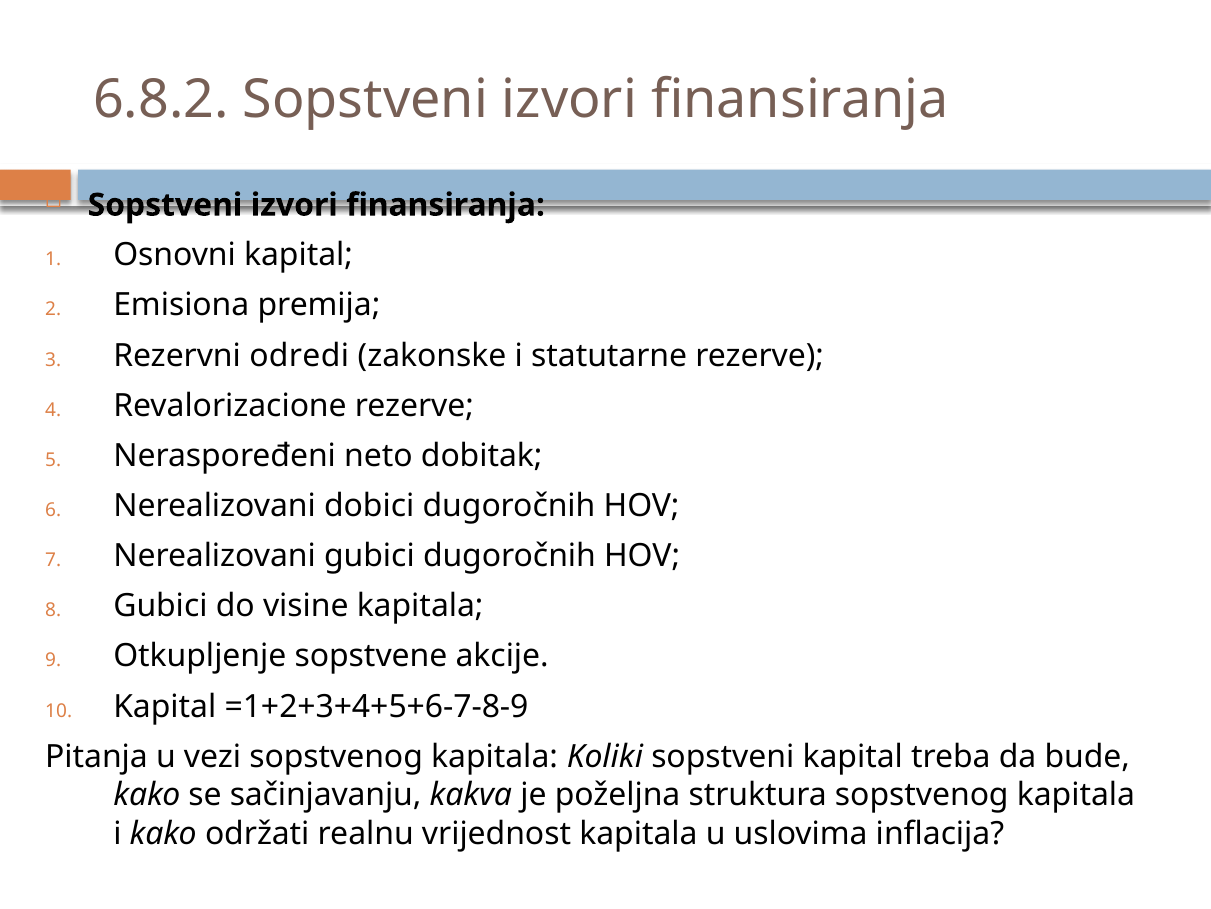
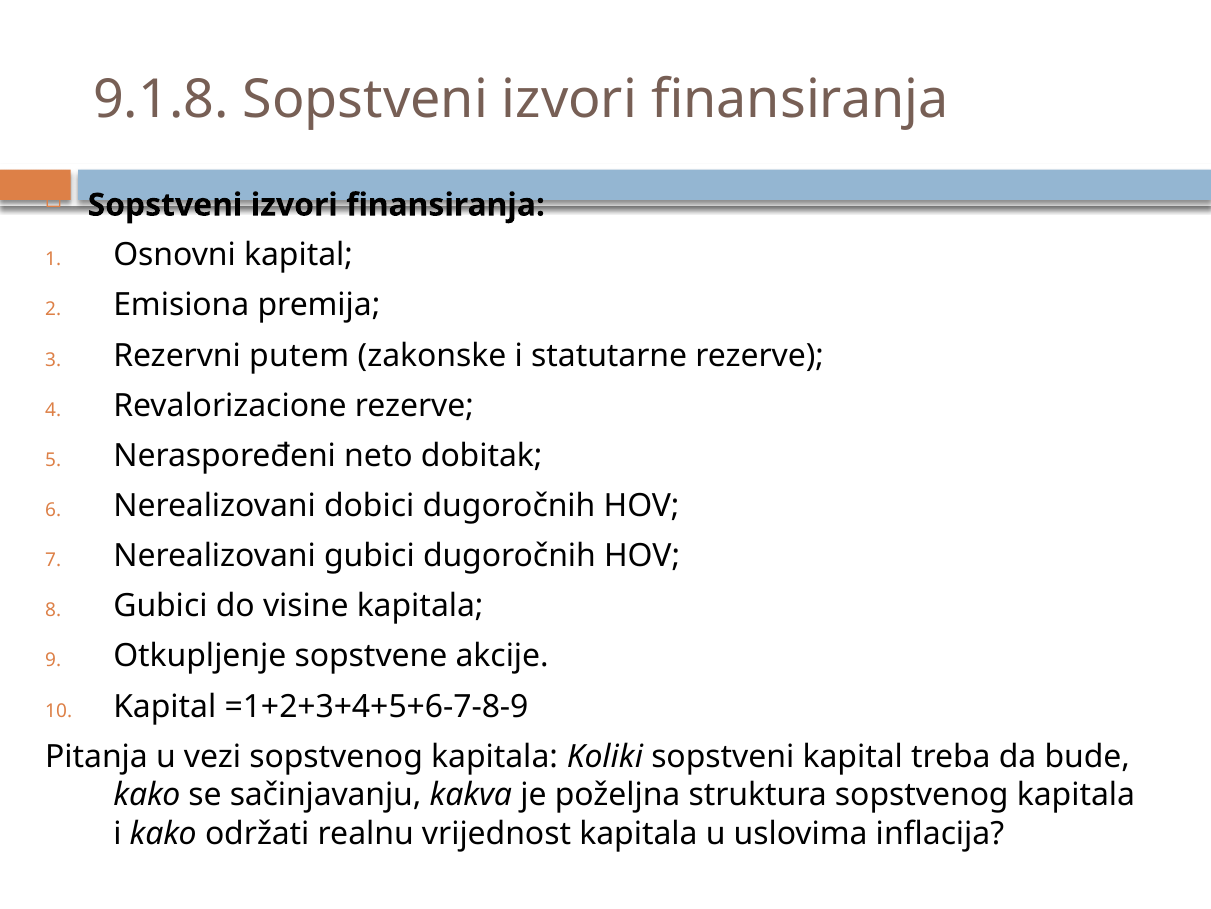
6.8.2: 6.8.2 -> 9.1.8
odredi: odredi -> putem
